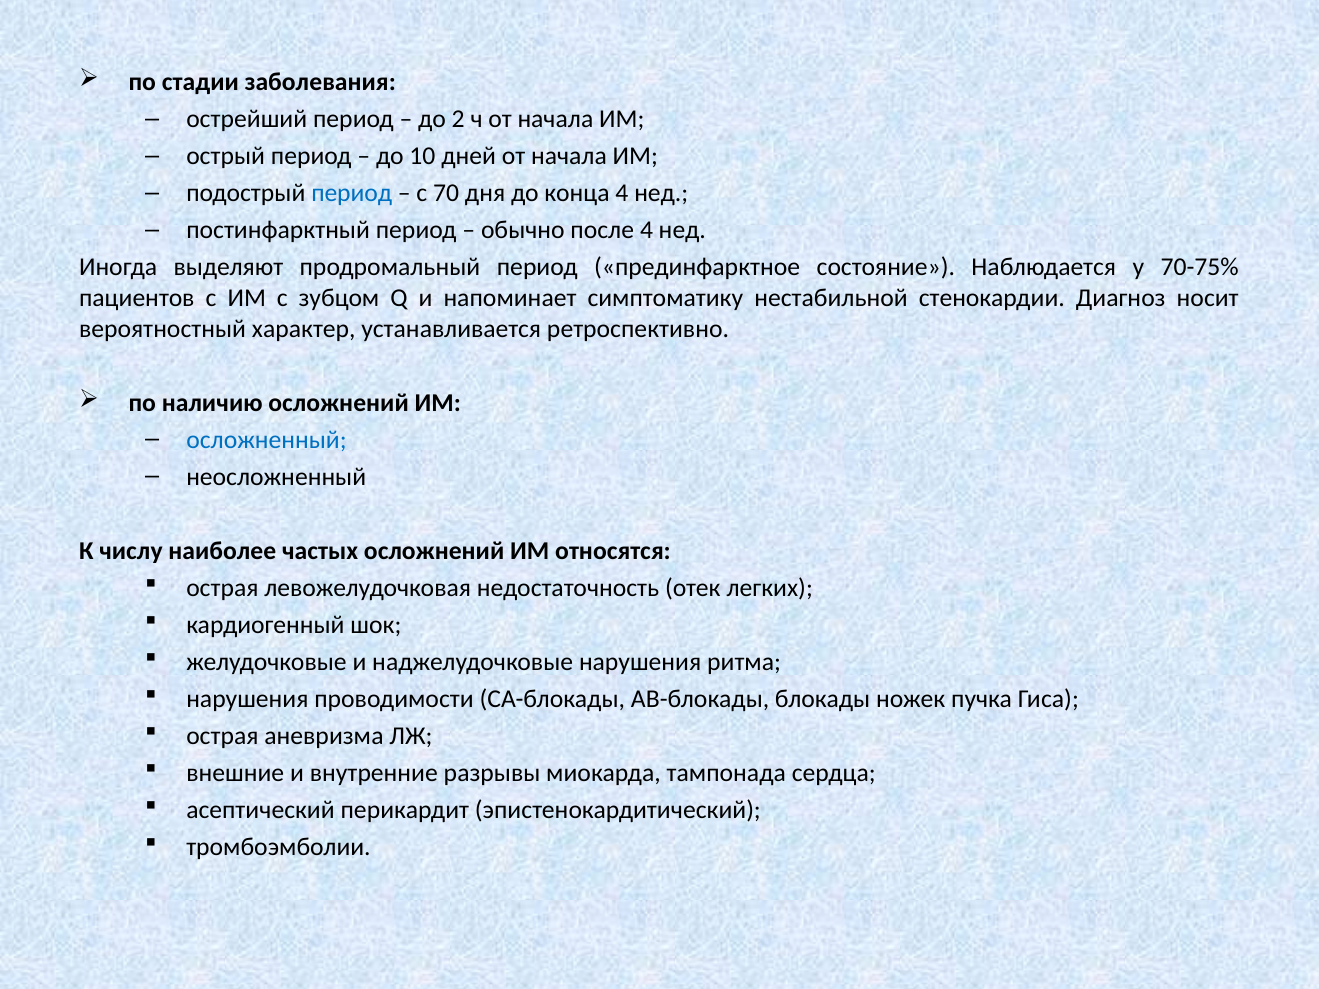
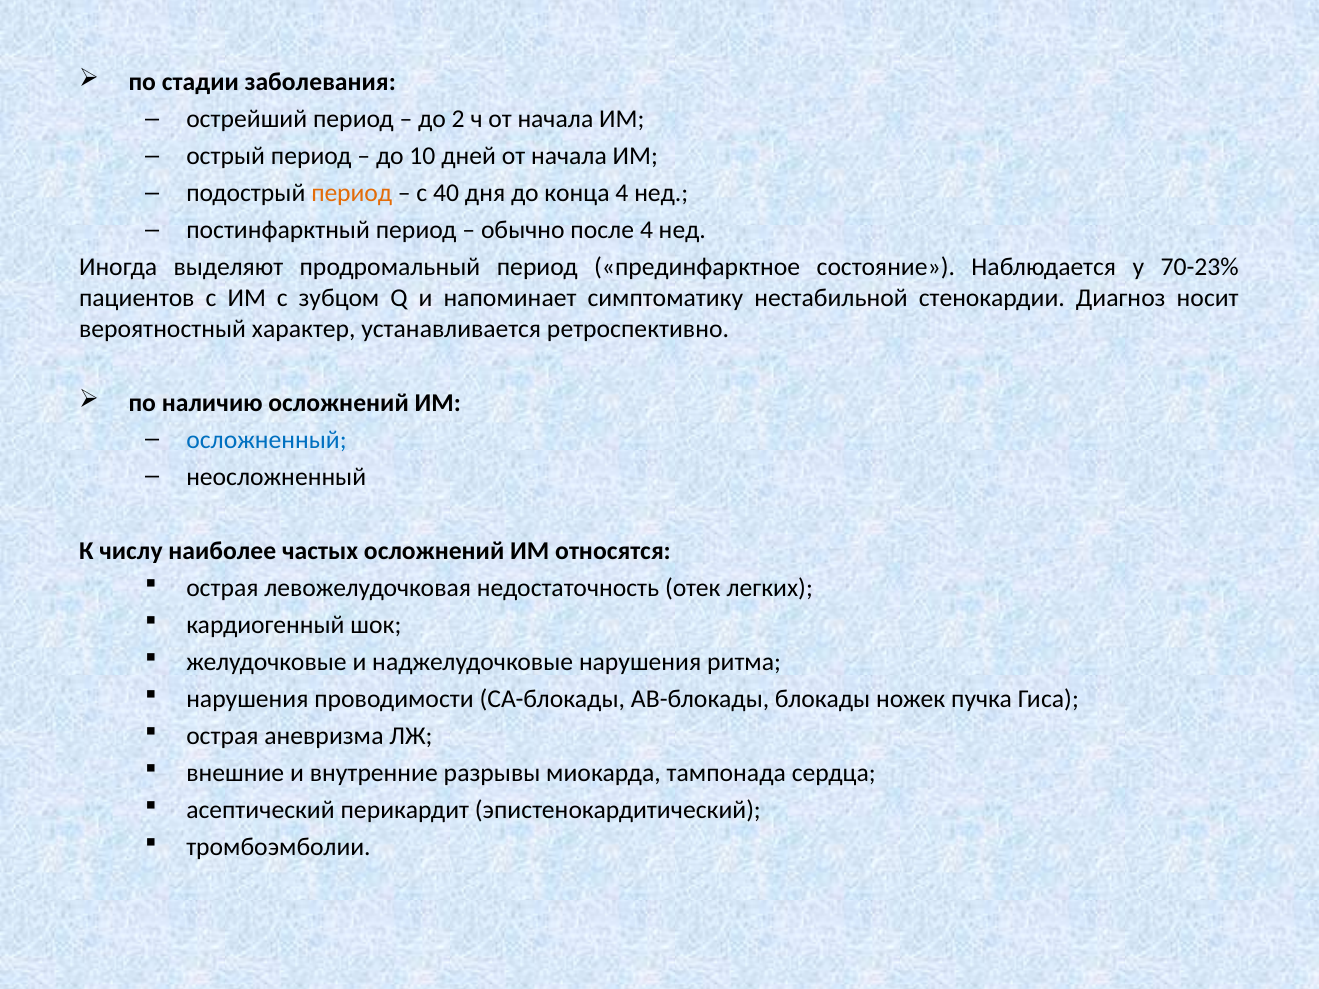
период at (352, 193) colour: blue -> orange
70: 70 -> 40
70-75%: 70-75% -> 70-23%
